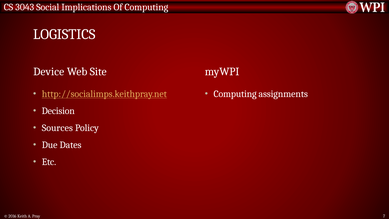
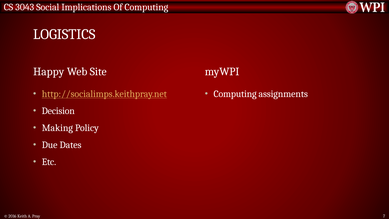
Device: Device -> Happy
Sources: Sources -> Making
